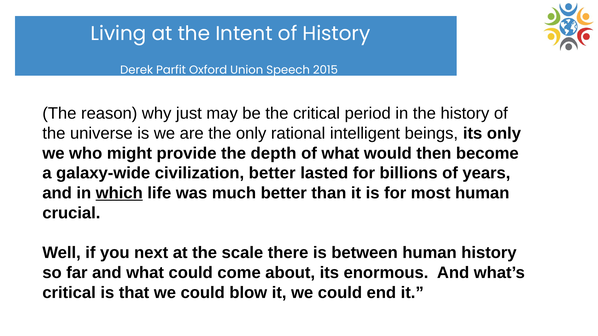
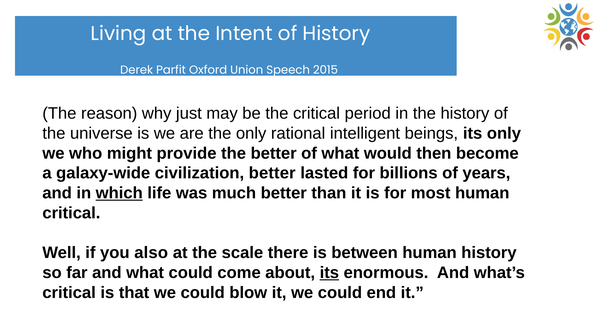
the depth: depth -> better
crucial at (71, 213): crucial -> critical
next: next -> also
its at (329, 273) underline: none -> present
